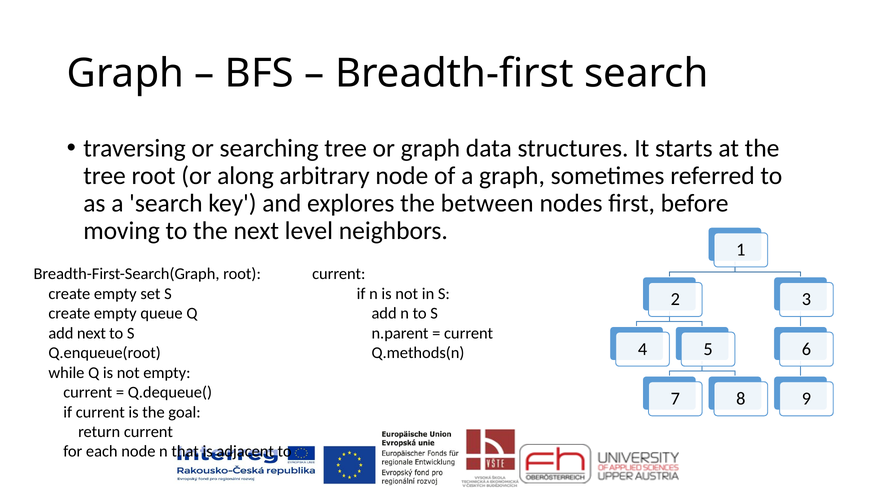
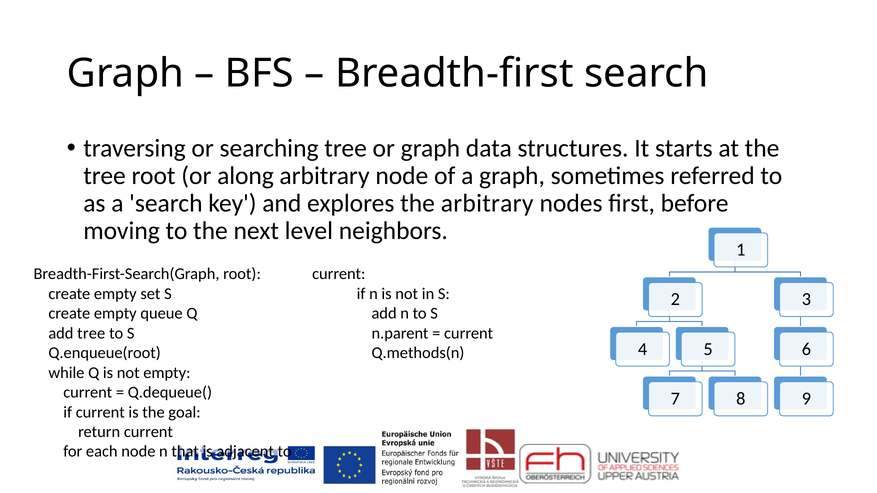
the between: between -> arbitrary
add next: next -> tree
